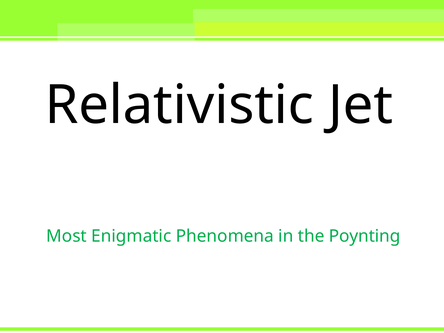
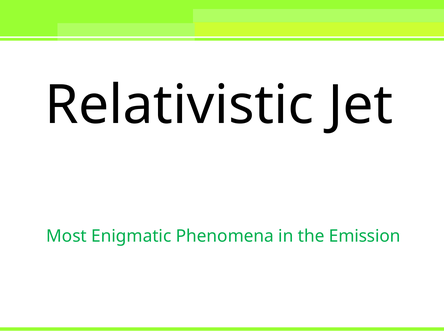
Poynting: Poynting -> Emission
